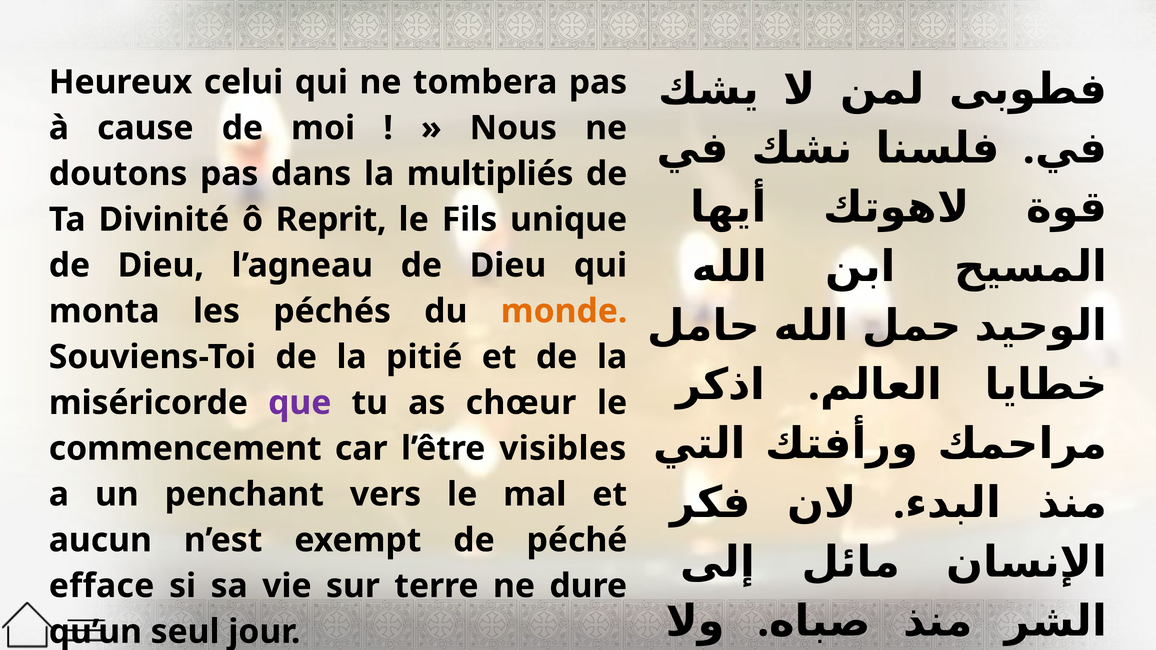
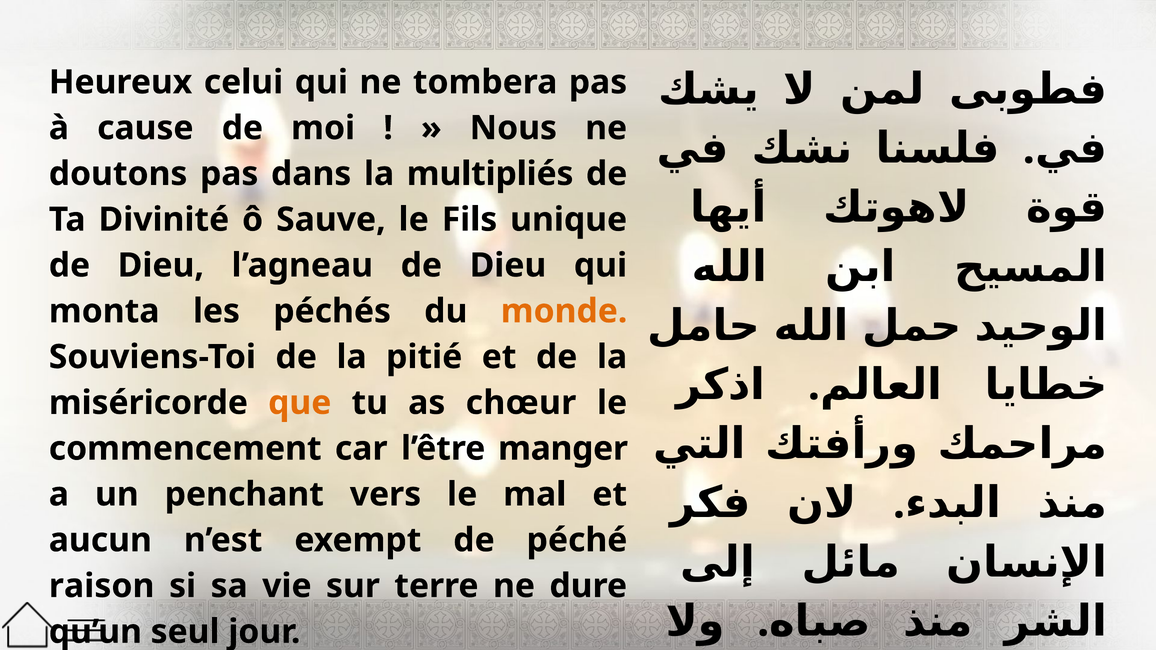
Reprit: Reprit -> Sauve
que colour: purple -> orange
visibles: visibles -> manger
efface: efface -> raison
